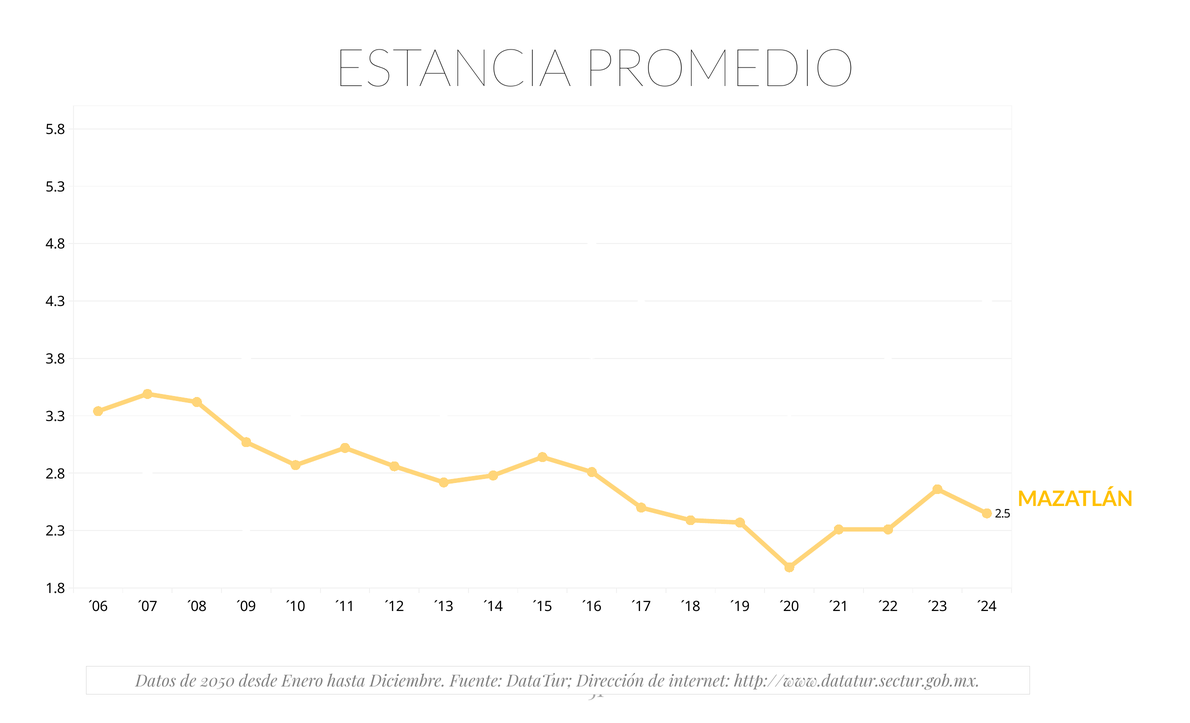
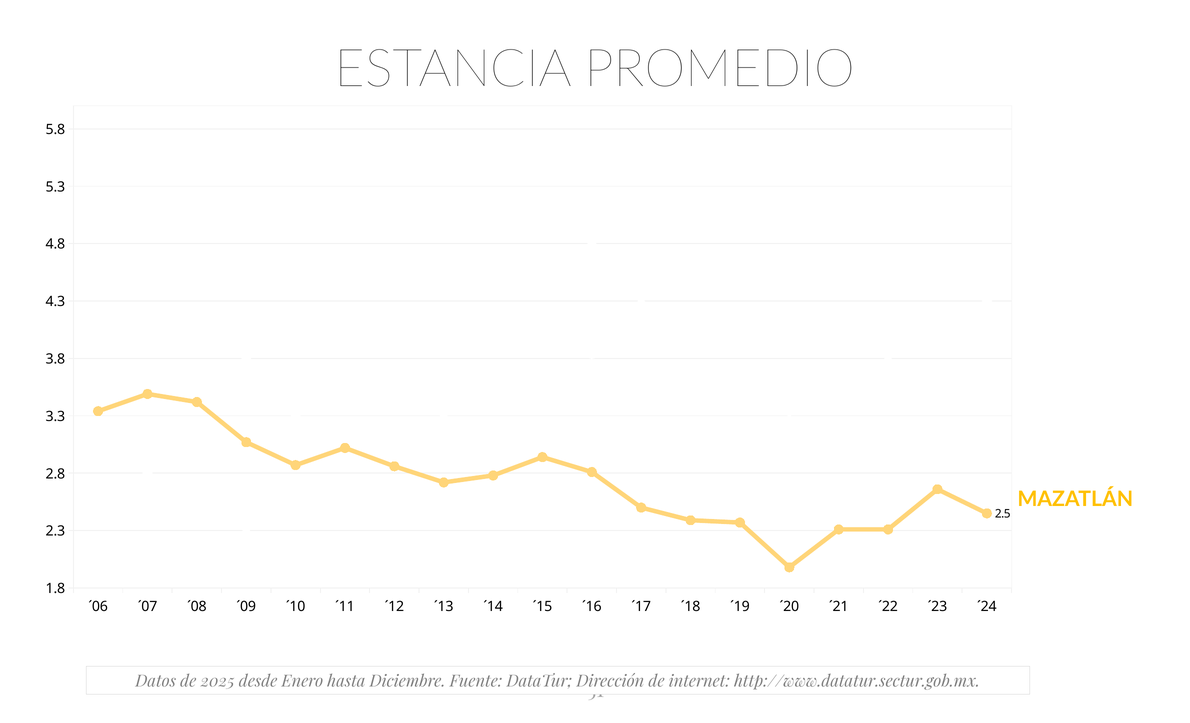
2050: 2050 -> 2025
